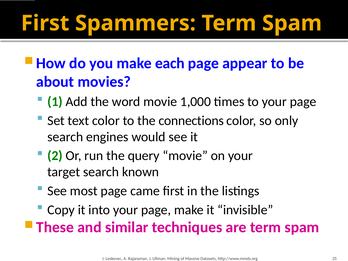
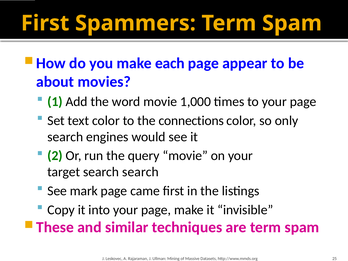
search known: known -> search
most: most -> mark
